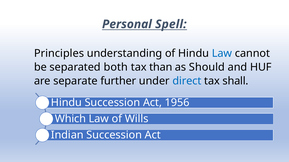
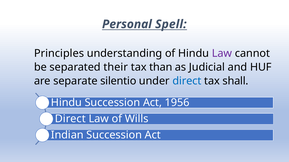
Law at (222, 53) colour: blue -> purple
both: both -> their
Should: Should -> Judicial
further: further -> silentio
Which at (70, 119): Which -> Direct
